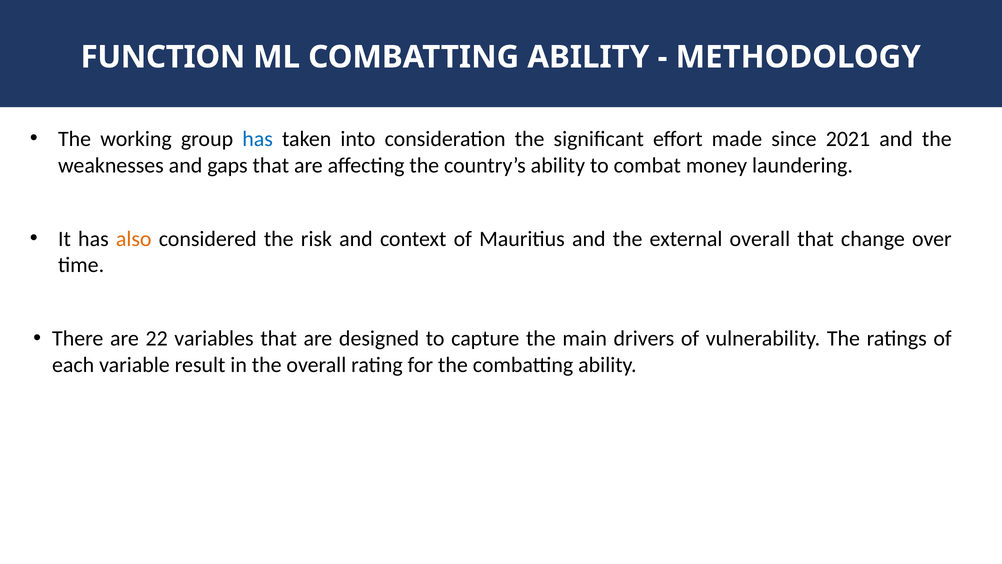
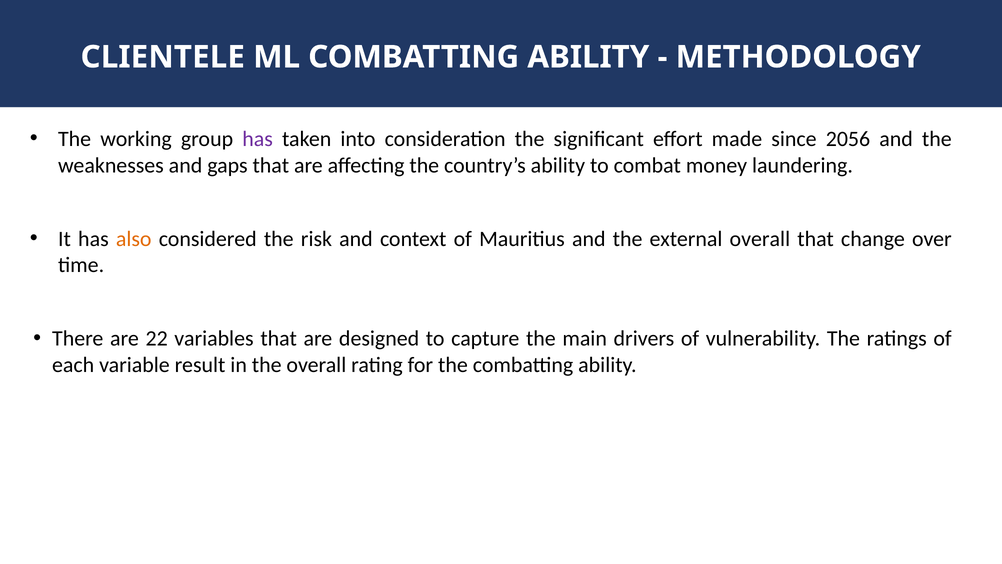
FUNCTION: FUNCTION -> CLIENTELE
has at (258, 139) colour: blue -> purple
2021: 2021 -> 2056
